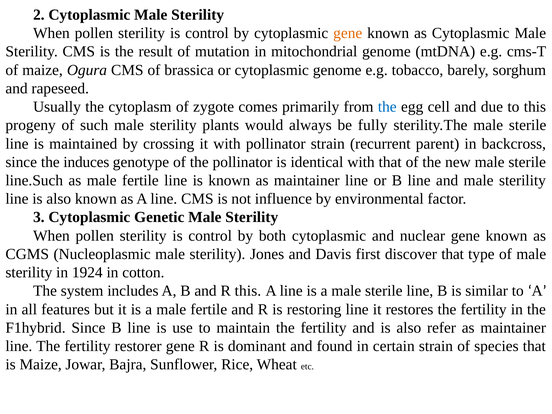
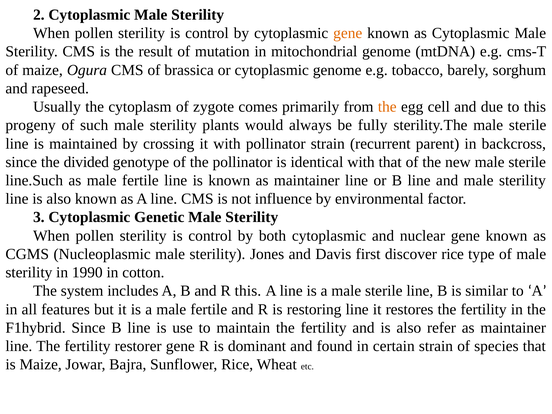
the at (387, 107) colour: blue -> orange
induces: induces -> divided
discover that: that -> rice
1924: 1924 -> 1990
